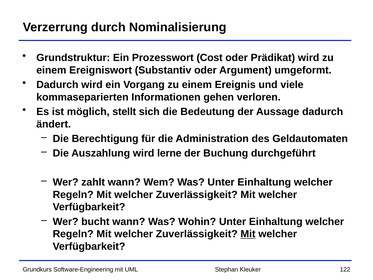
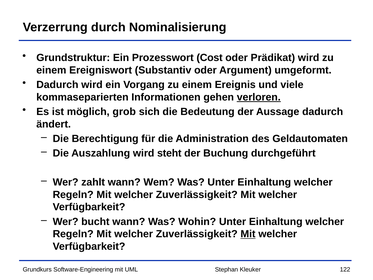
verloren underline: none -> present
stellt: stellt -> grob
lerne: lerne -> steht
